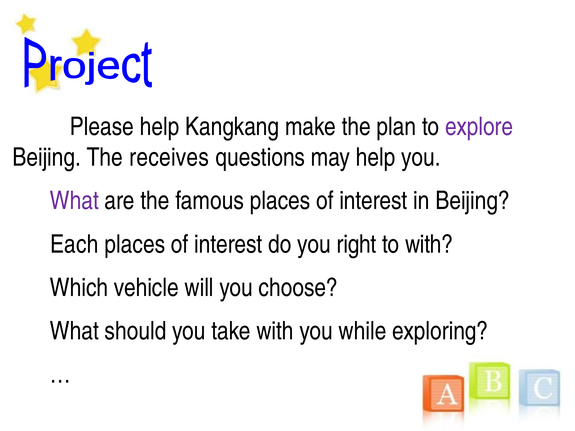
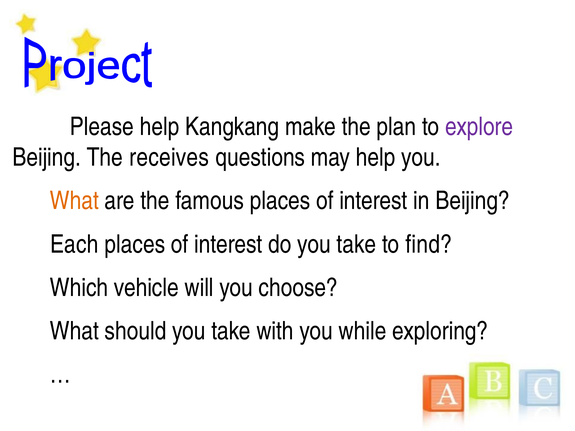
What at (74, 201) colour: purple -> orange
do you right: right -> take
to with: with -> find
